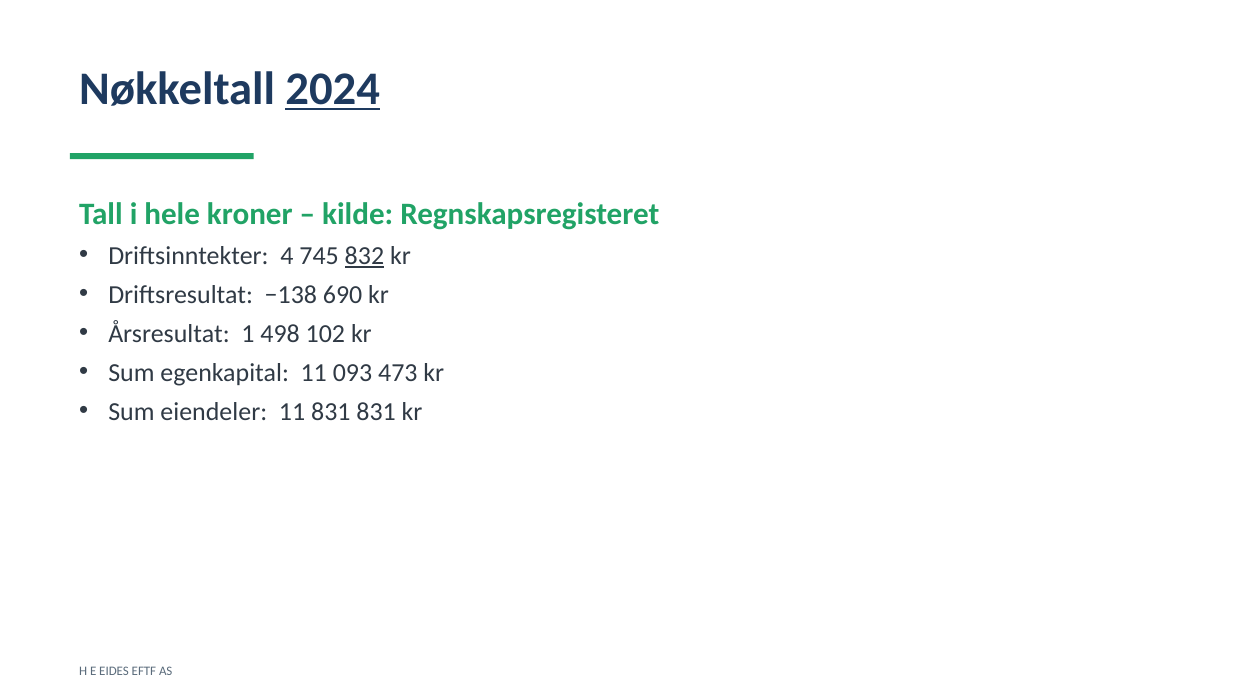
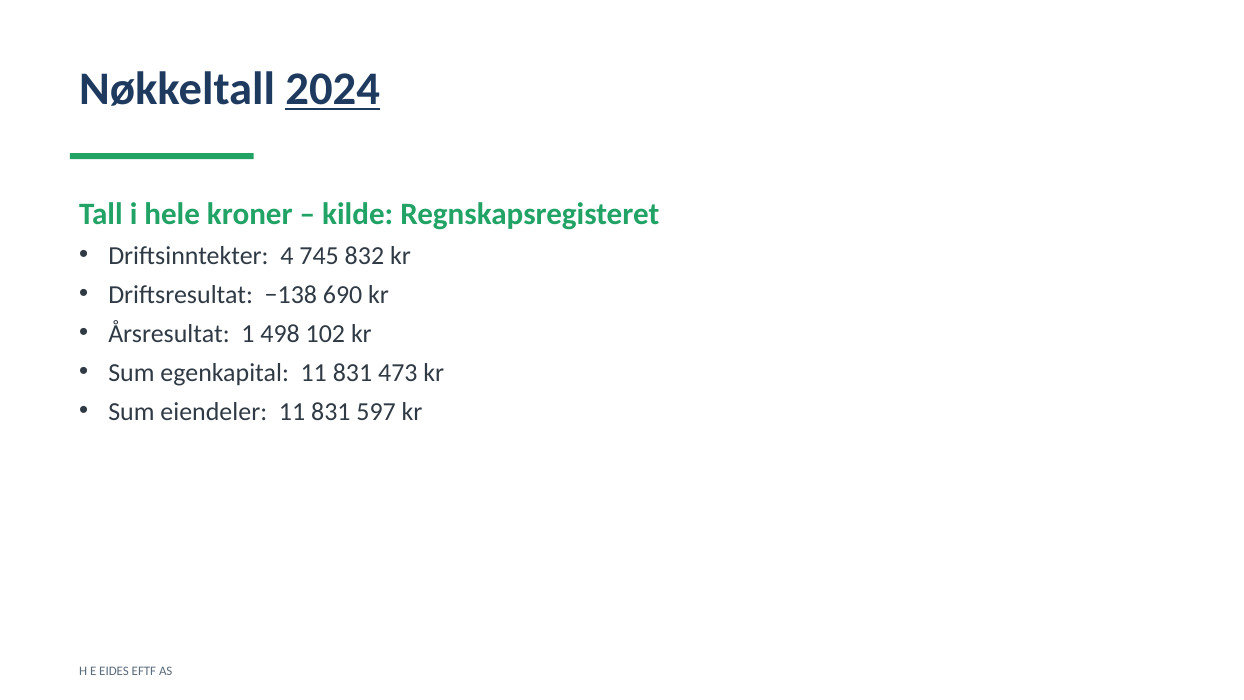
832 underline: present -> none
egenkapital 11 093: 093 -> 831
831 831: 831 -> 597
